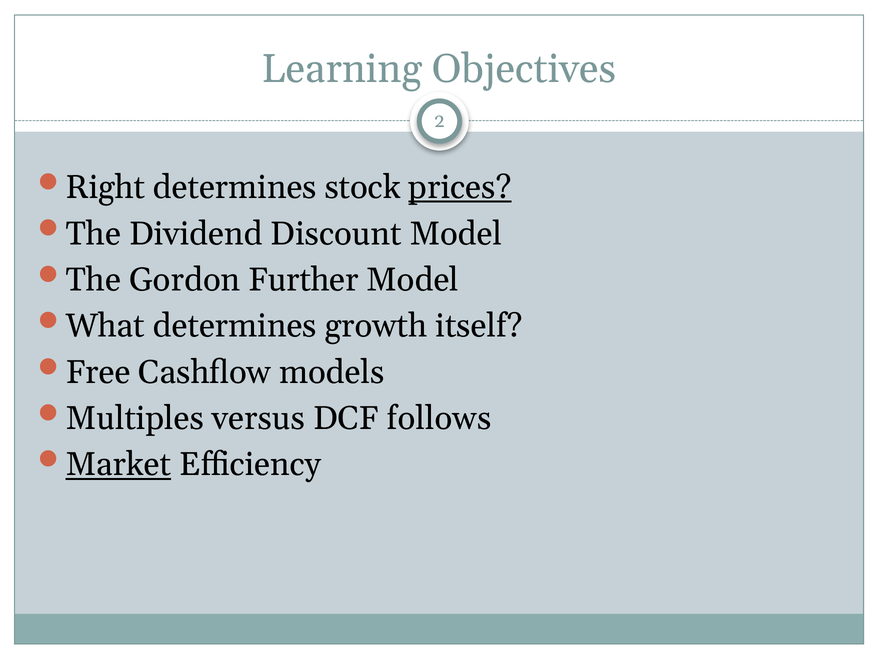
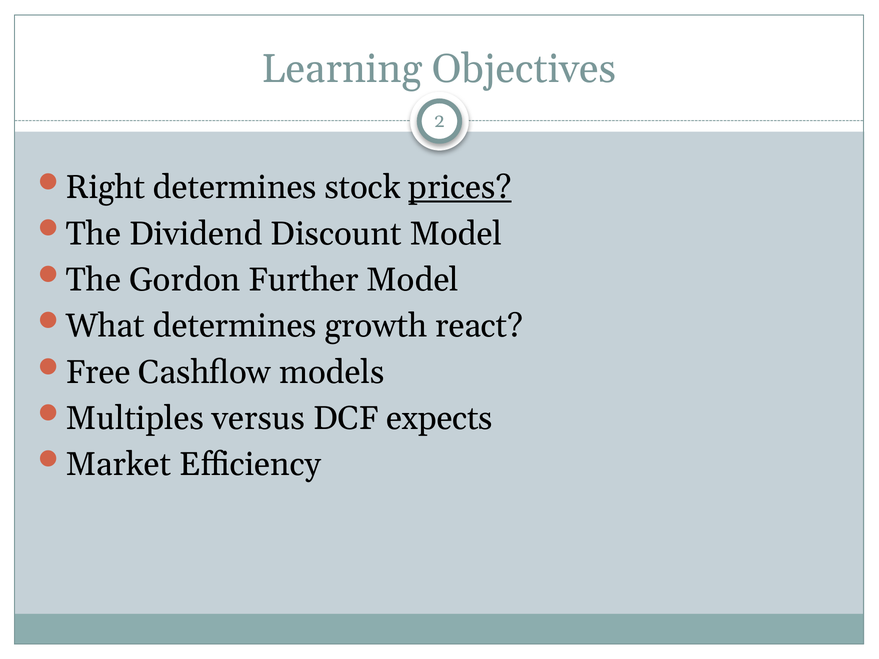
itself: itself -> react
follows: follows -> expects
Market underline: present -> none
